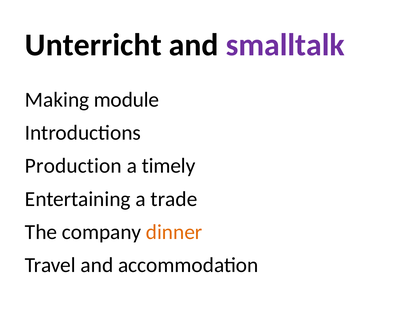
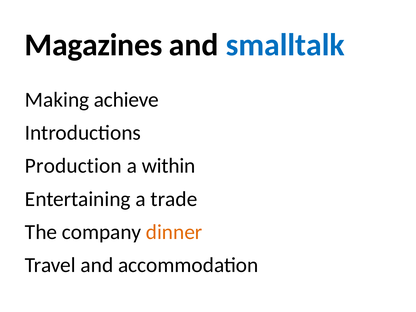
Unterricht: Unterricht -> Magazines
smalltalk colour: purple -> blue
module: module -> achieve
timely: timely -> within
